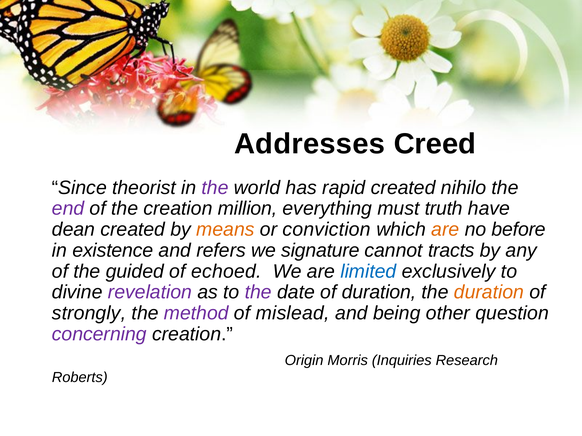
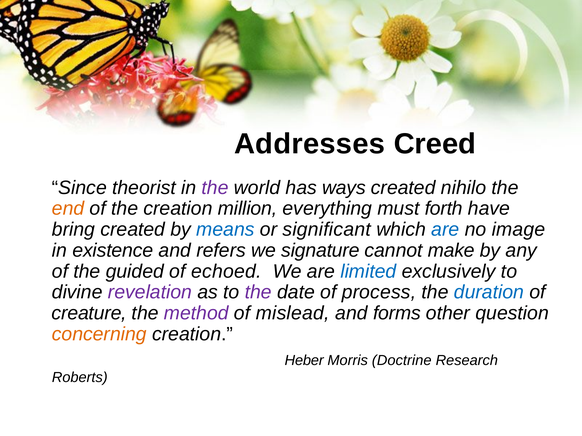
rapid: rapid -> ways
end colour: purple -> orange
truth: truth -> forth
dean: dean -> bring
means colour: orange -> blue
conviction: conviction -> significant
are at (445, 230) colour: orange -> blue
before: before -> image
tracts: tracts -> make
of duration: duration -> process
duration at (489, 293) colour: orange -> blue
strongly: strongly -> creature
being: being -> forms
concerning colour: purple -> orange
Origin: Origin -> Heber
Inquiries: Inquiries -> Doctrine
